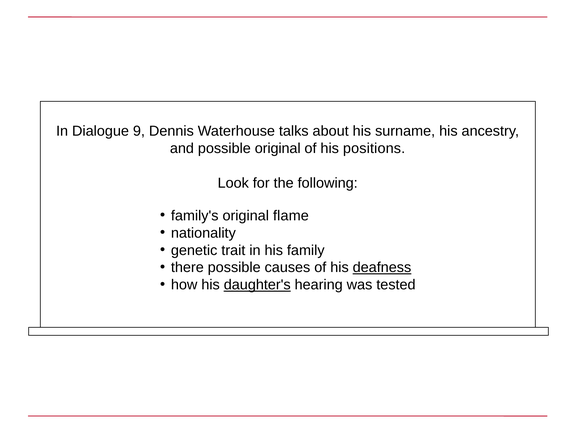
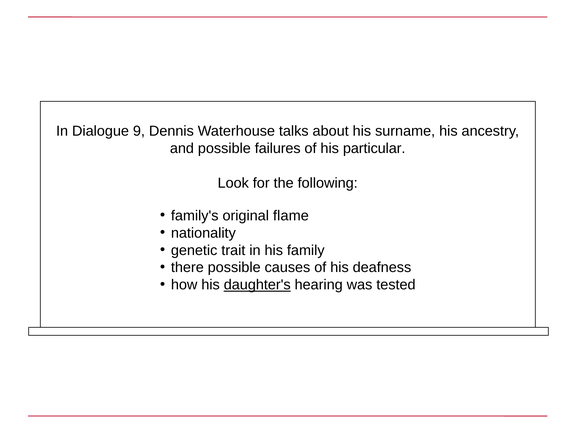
possible original: original -> failures
positions: positions -> particular
deafness underline: present -> none
